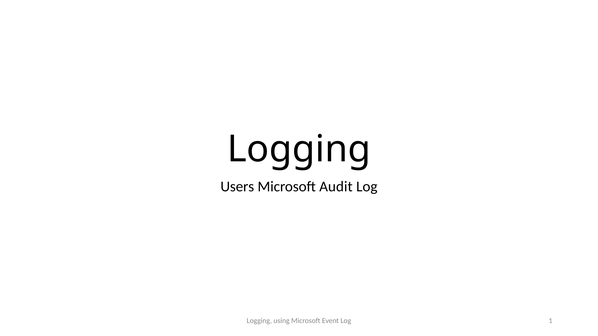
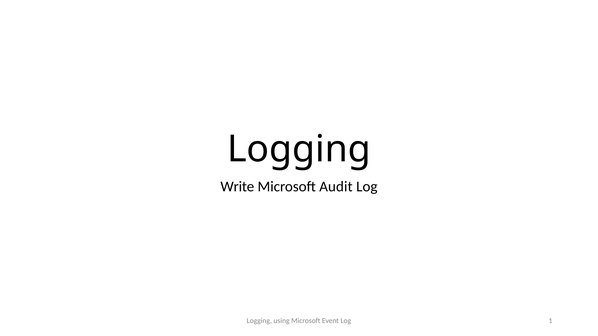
Users: Users -> Write
